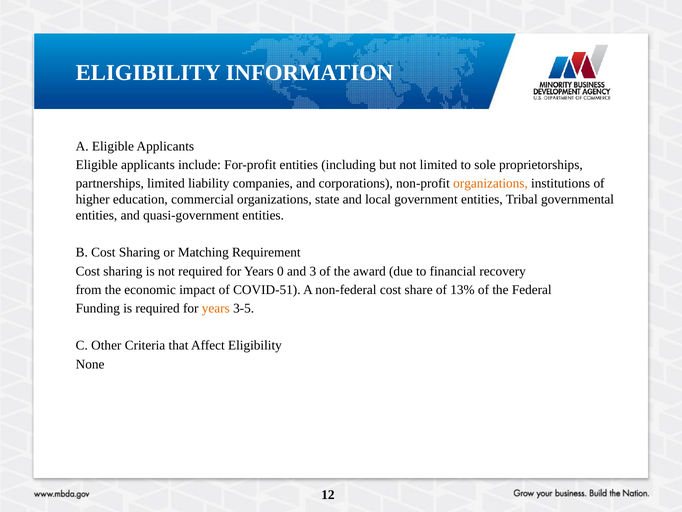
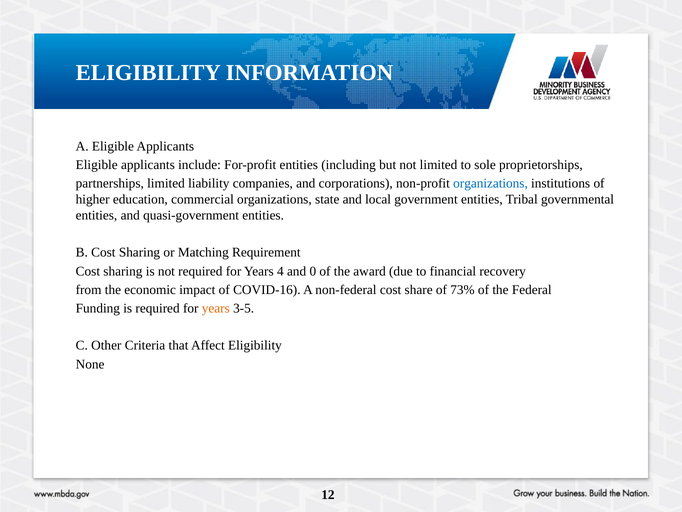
organizations at (491, 183) colour: orange -> blue
0: 0 -> 4
3: 3 -> 0
COVID-51: COVID-51 -> COVID-16
13%: 13% -> 73%
